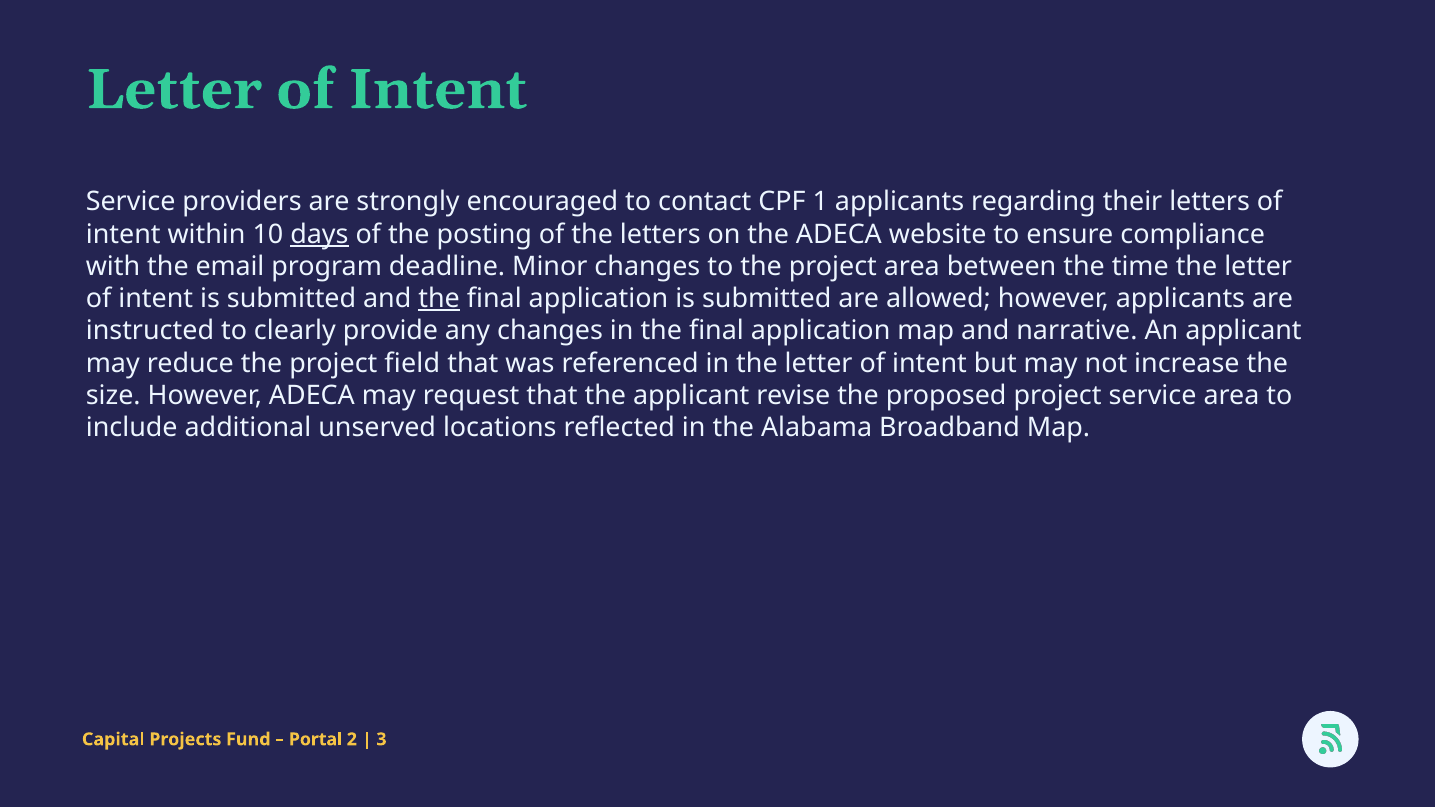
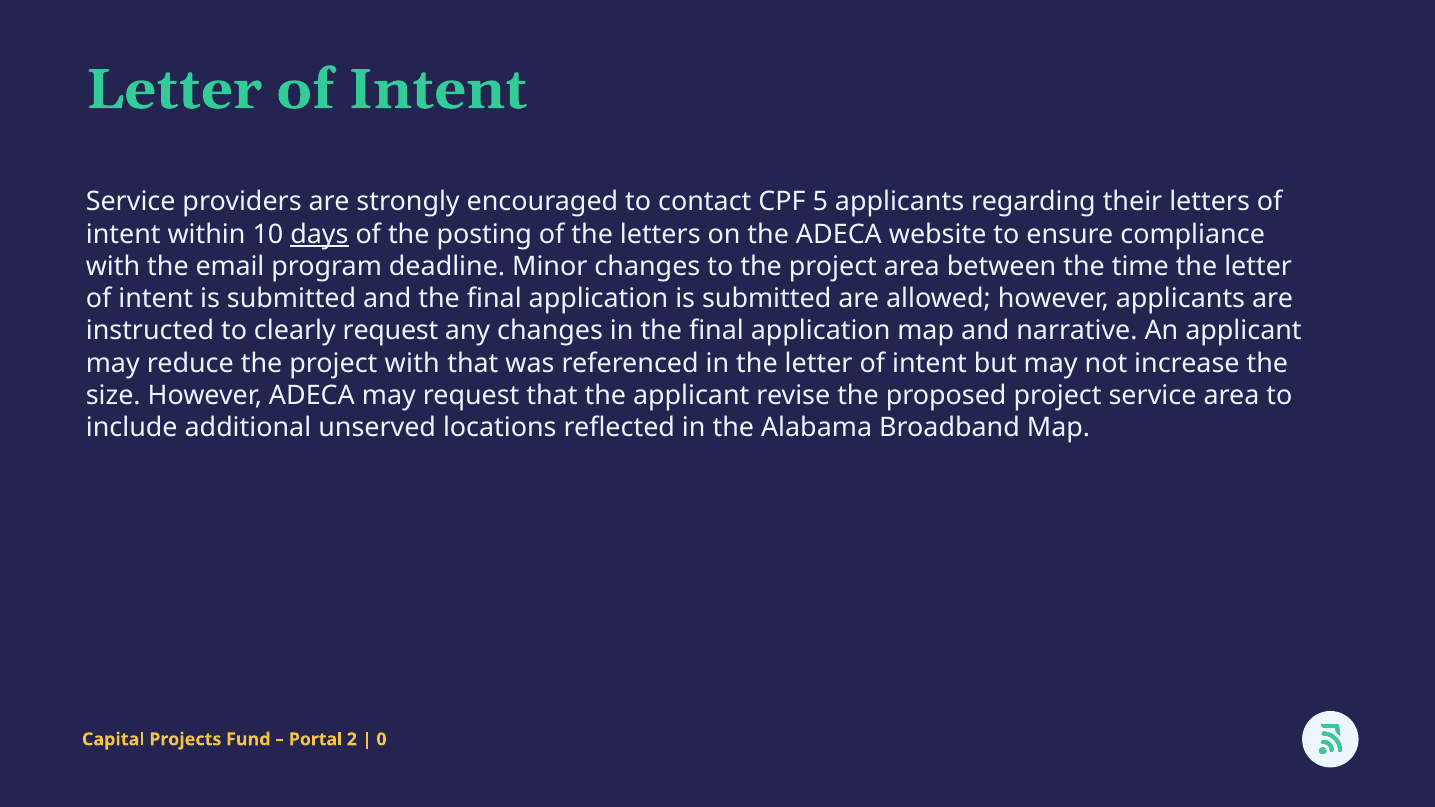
1: 1 -> 5
the at (439, 299) underline: present -> none
clearly provide: provide -> request
project field: field -> with
3: 3 -> 0
